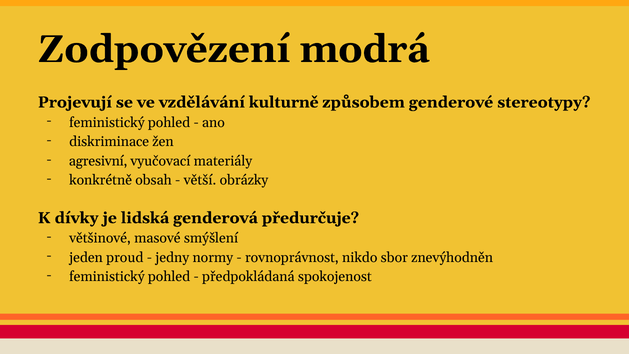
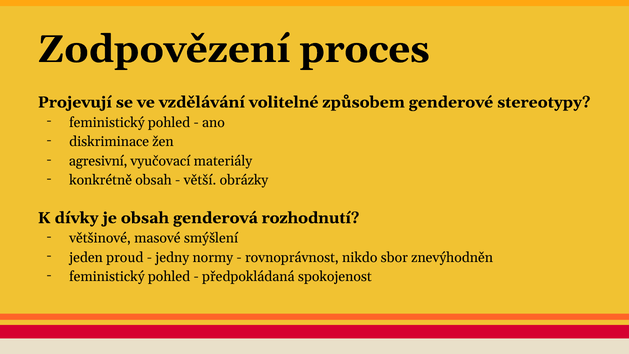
modrá: modrá -> proces
kulturně: kulturně -> volitelné
je lidská: lidská -> obsah
předurčuje: předurčuje -> rozhodnutí
